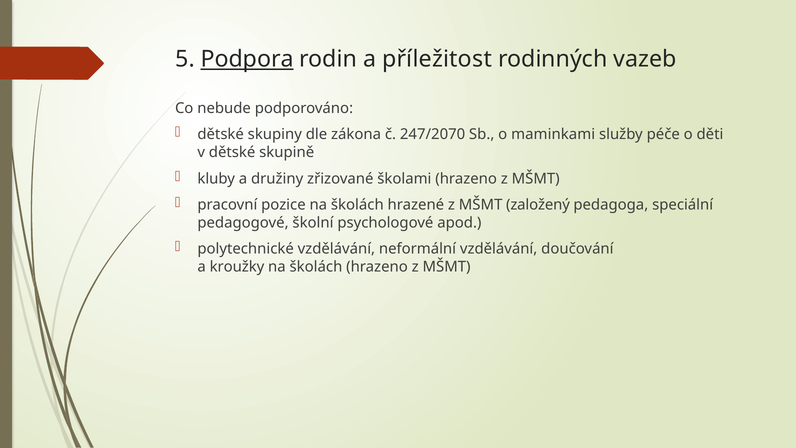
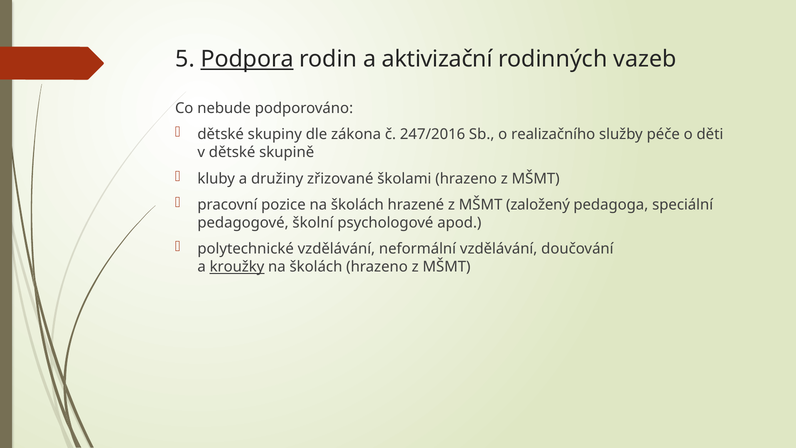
příležitost: příležitost -> aktivizační
247/2070: 247/2070 -> 247/2016
maminkami: maminkami -> realizačního
kroužky underline: none -> present
